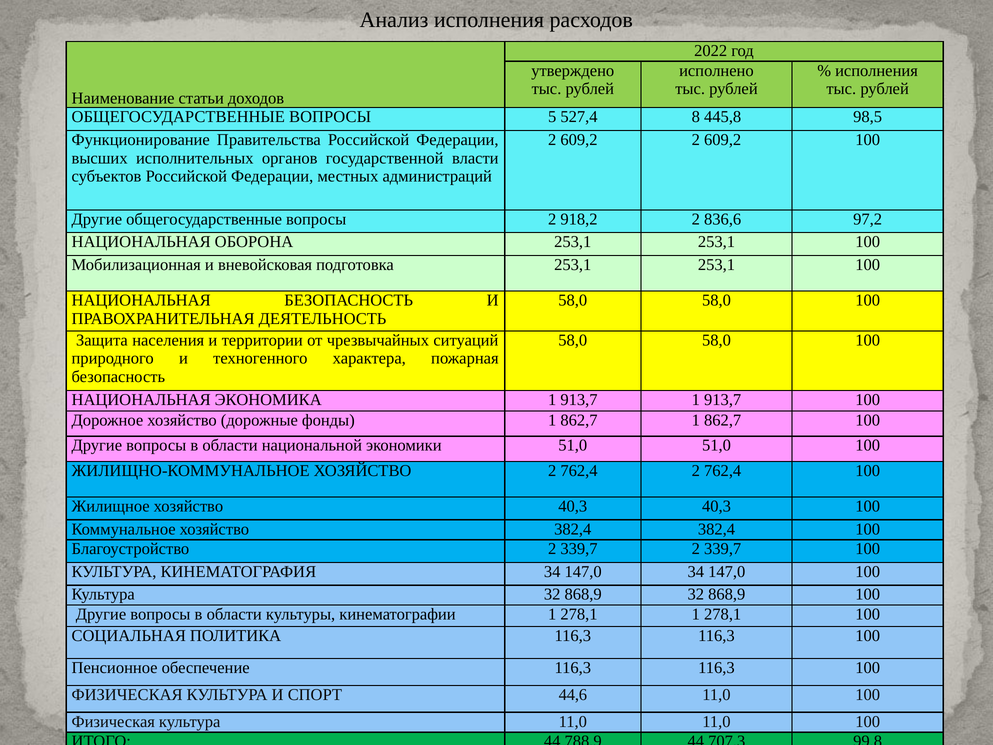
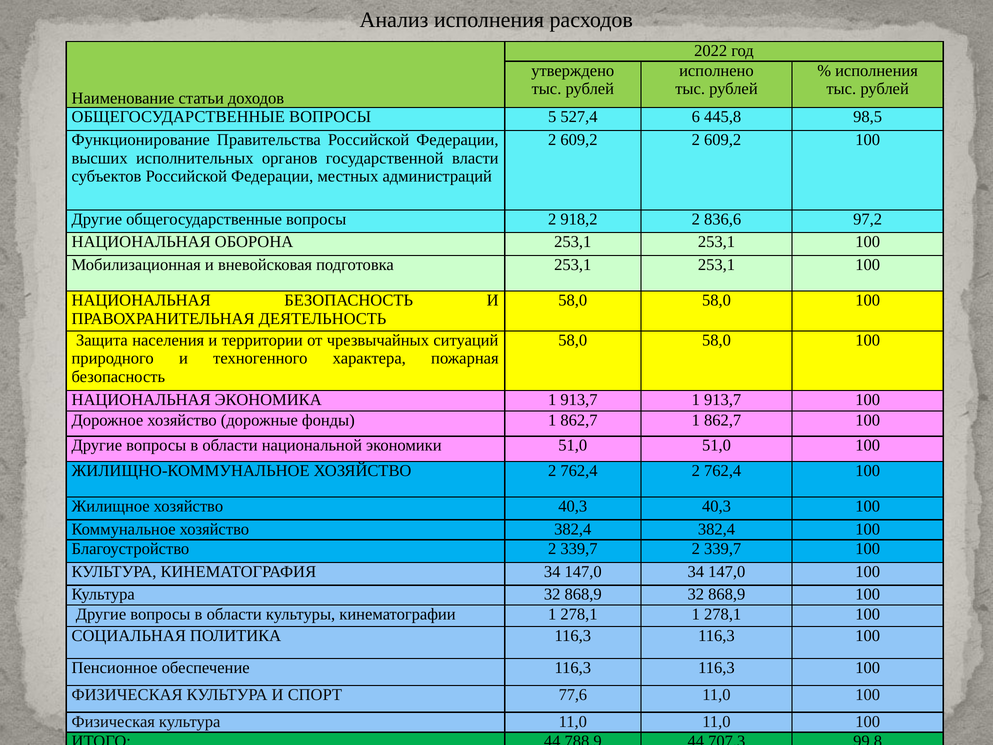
8: 8 -> 6
44,6: 44,6 -> 77,6
